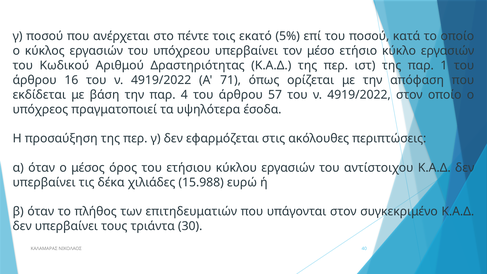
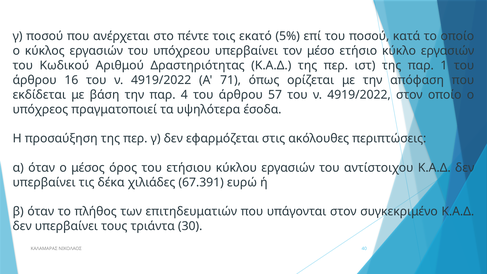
15.988: 15.988 -> 67.391
